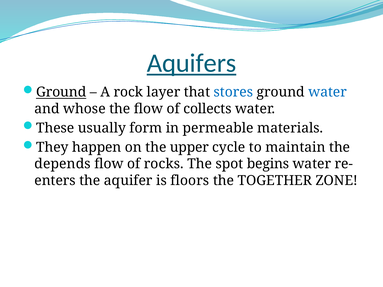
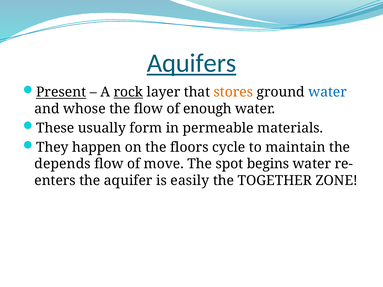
Ground at (61, 92): Ground -> Present
rock underline: none -> present
stores colour: blue -> orange
collects: collects -> enough
upper: upper -> floors
rocks: rocks -> move
floors: floors -> easily
